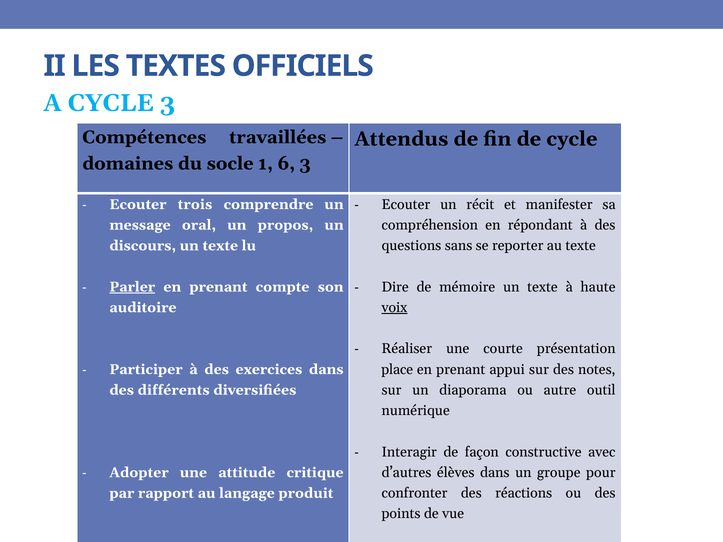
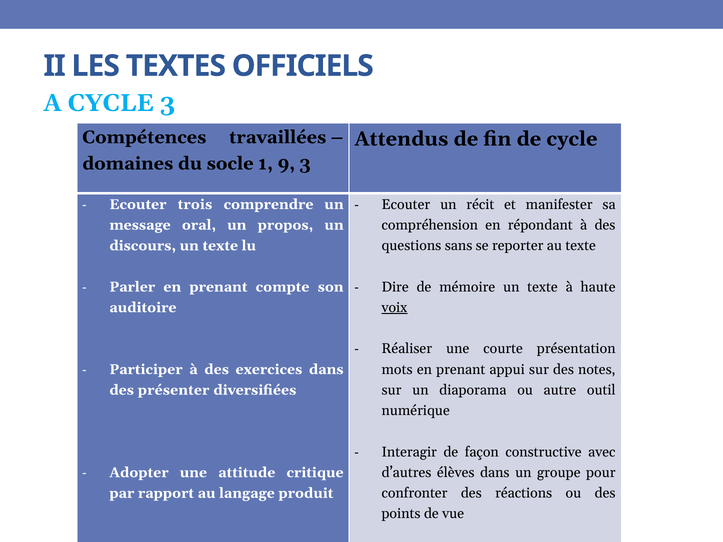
6: 6 -> 9
Parler underline: present -> none
place: place -> mots
différents: différents -> présenter
